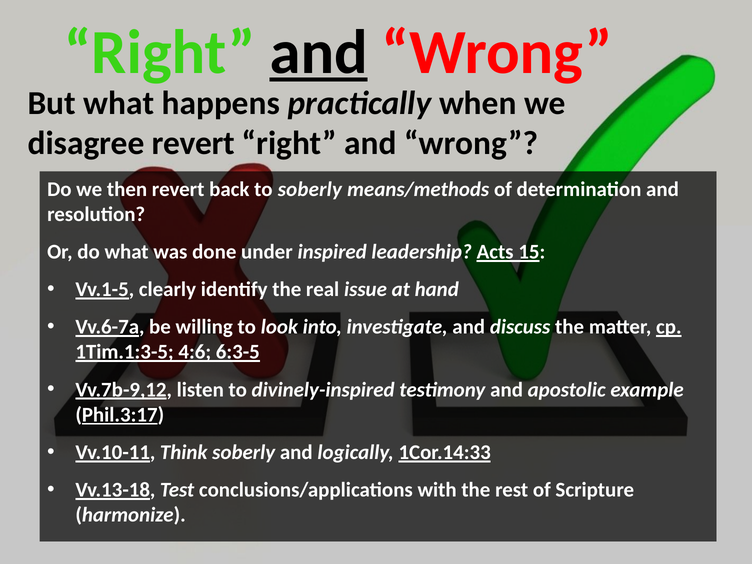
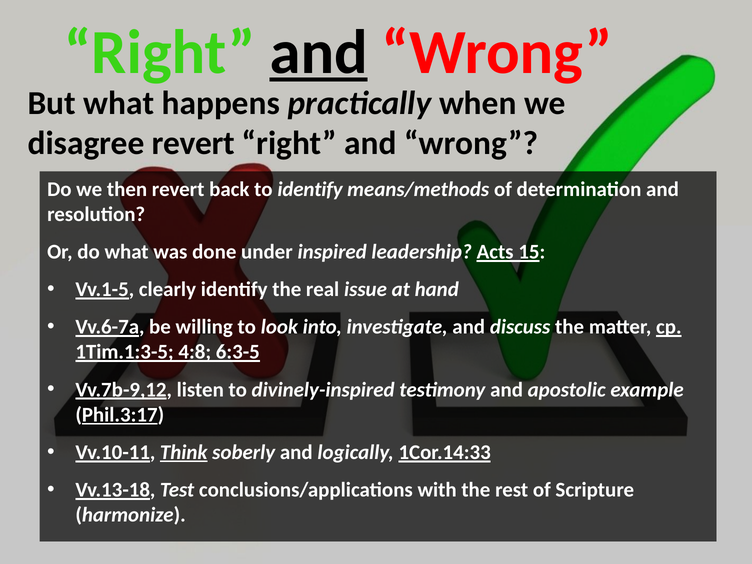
to soberly: soberly -> identify
4:6: 4:6 -> 4:8
Think underline: none -> present
